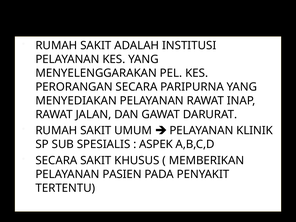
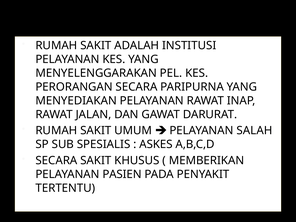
KLINIK: KLINIK -> SALAH
ASPEK: ASPEK -> ASKES
